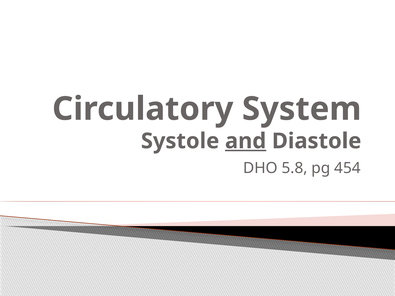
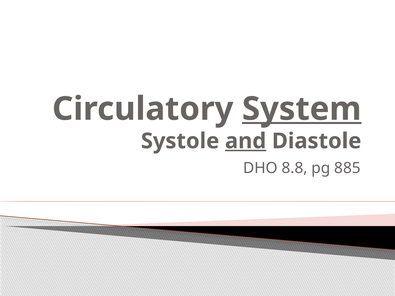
System underline: none -> present
5.8: 5.8 -> 8.8
454: 454 -> 885
